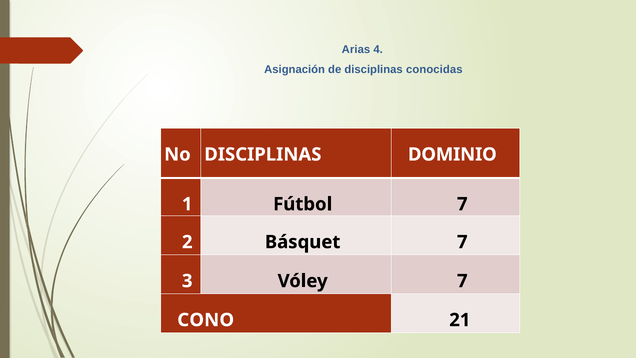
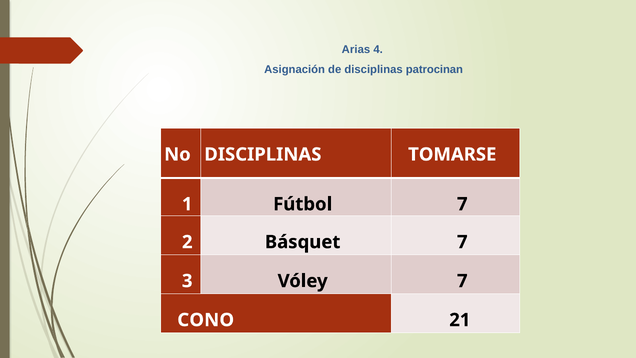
conocidas: conocidas -> patrocinan
DOMINIO: DOMINIO -> TOMARSE
